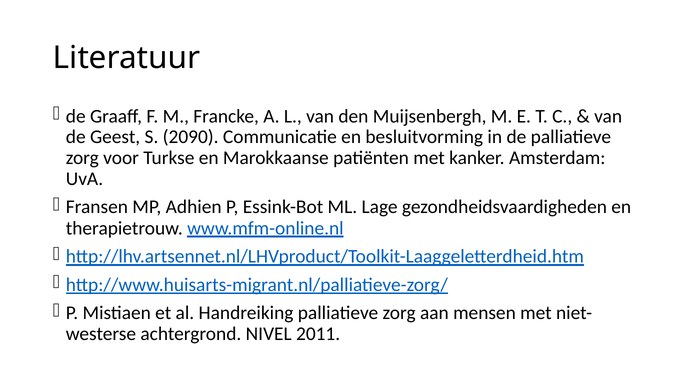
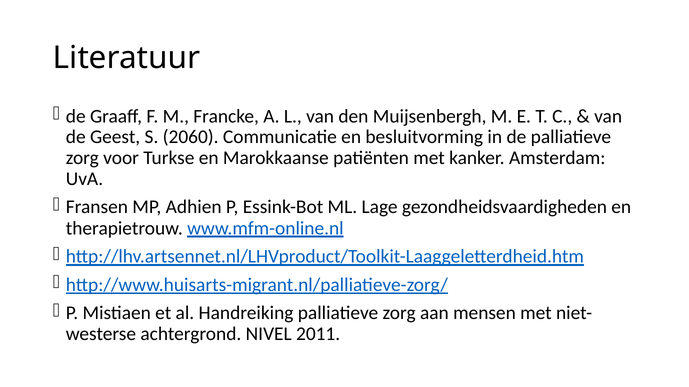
2090: 2090 -> 2060
